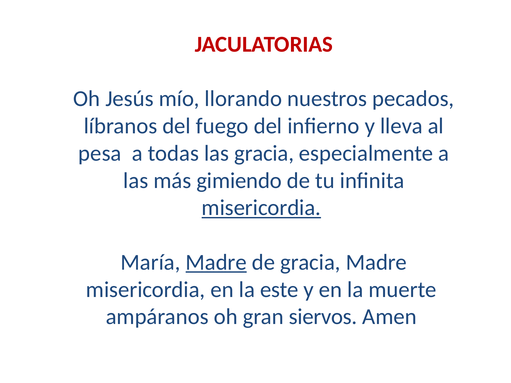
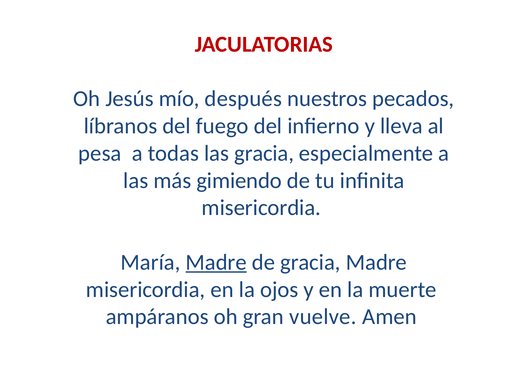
llorando: llorando -> después
misericordia at (261, 208) underline: present -> none
este: este -> ojos
siervos: siervos -> vuelve
